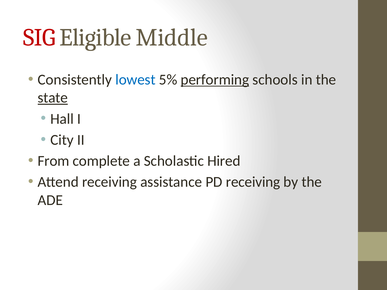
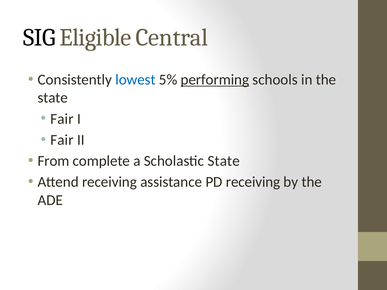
SIG colour: red -> black
Middle: Middle -> Central
state at (53, 98) underline: present -> none
Hall at (62, 119): Hall -> Fair
City at (62, 140): City -> Fair
Scholastic Hired: Hired -> State
